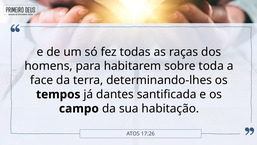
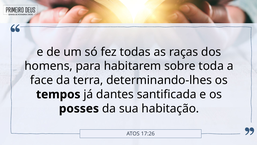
campo: campo -> posses
